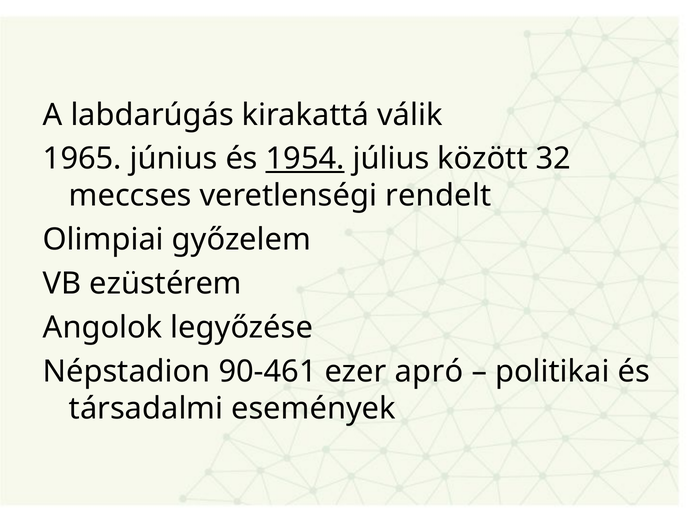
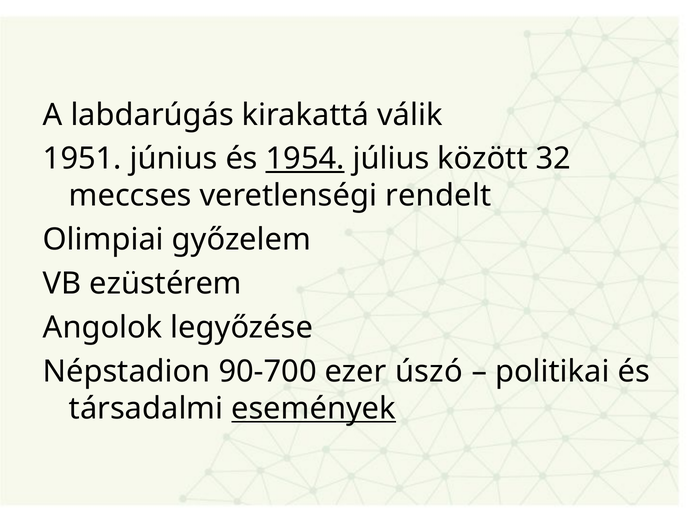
1965: 1965 -> 1951
90-461: 90-461 -> 90-700
apró: apró -> úszó
események underline: none -> present
